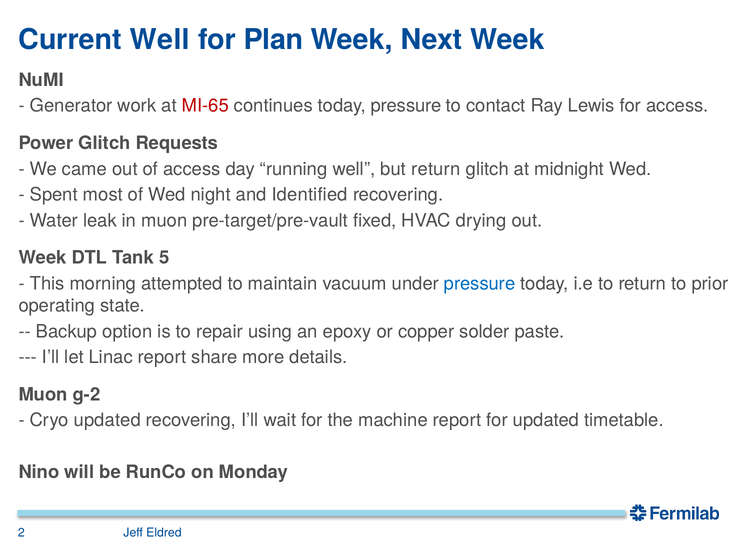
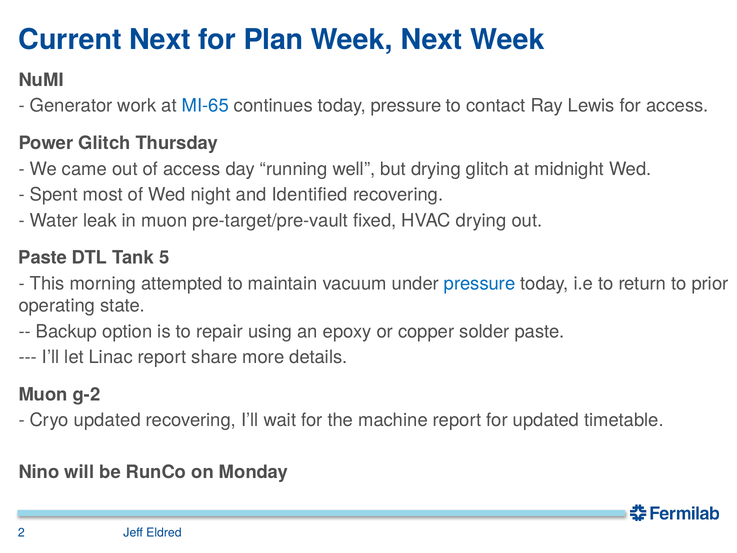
Current Well: Well -> Next
MI-65 colour: red -> blue
Requests: Requests -> Thursday
but return: return -> drying
Week at (43, 258): Week -> Paste
